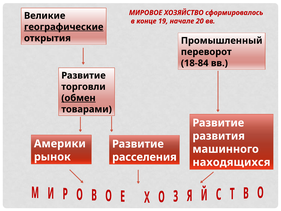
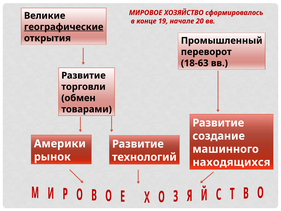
18-84: 18-84 -> 18-63
обмен underline: present -> none
развития: развития -> создание
расселения: расселения -> технологий
